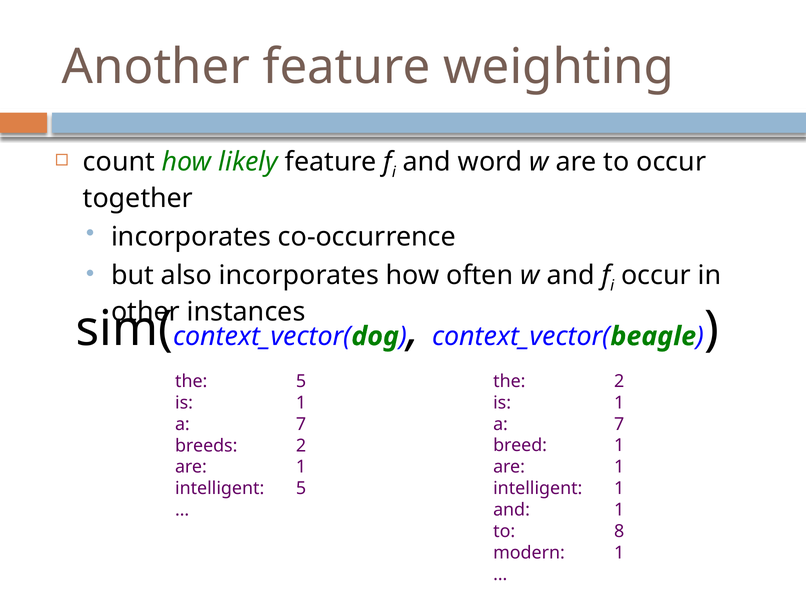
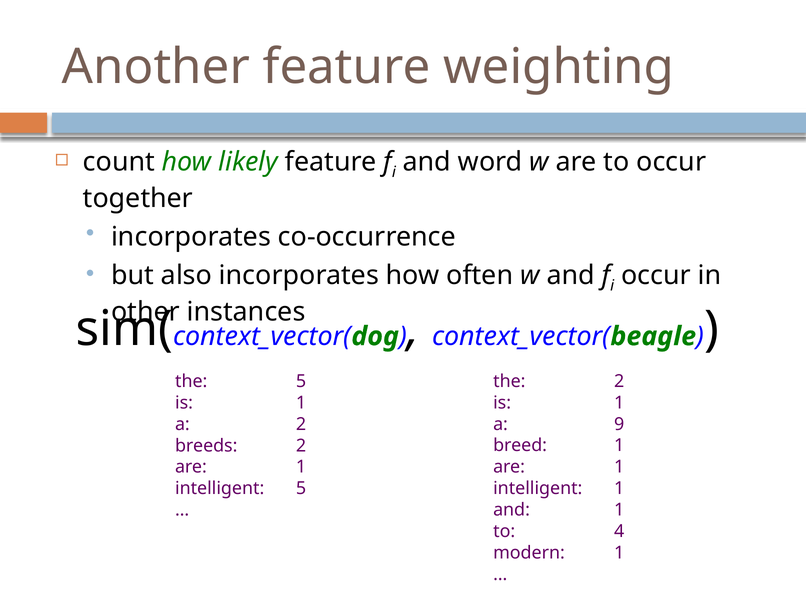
7 at (301, 425): 7 -> 2
7 at (619, 424): 7 -> 9
8: 8 -> 4
